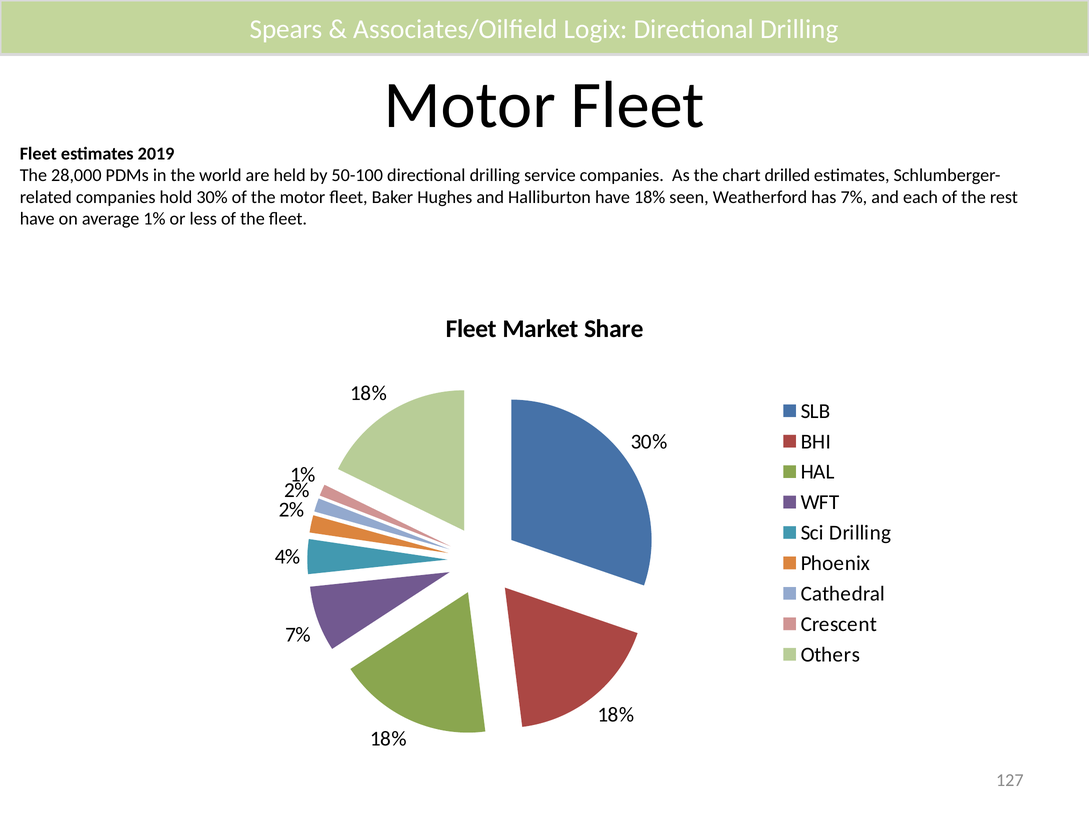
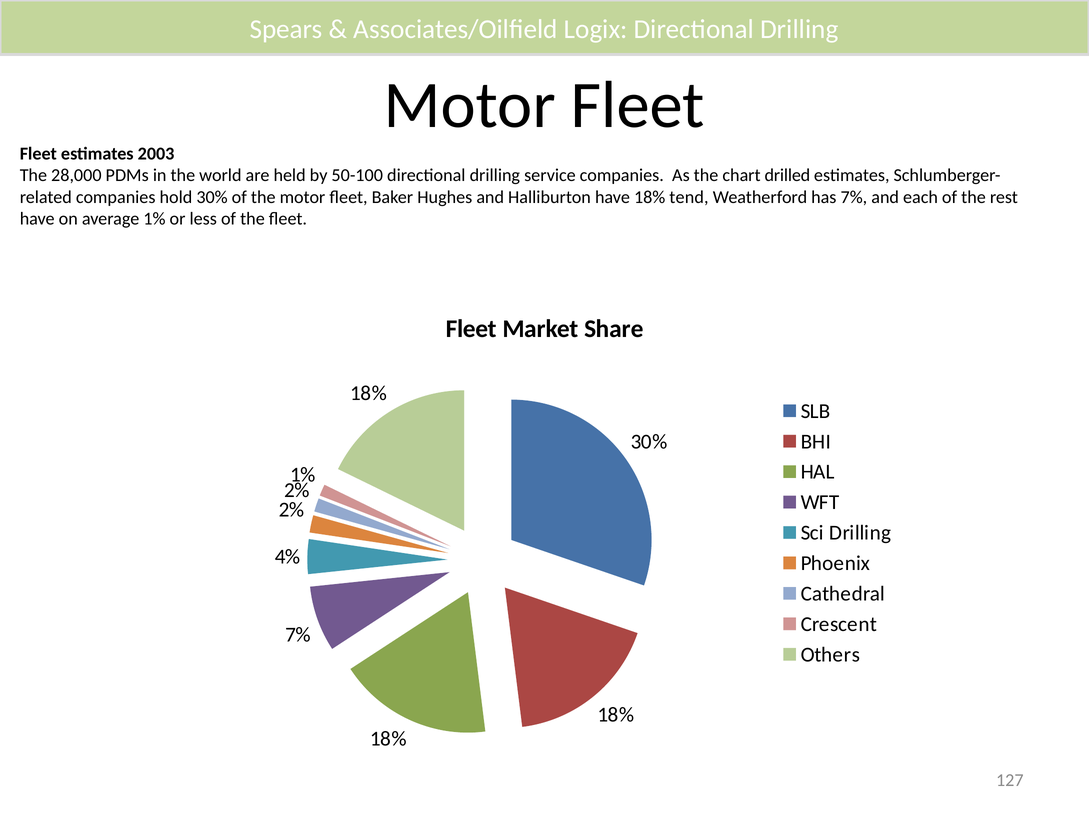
2019: 2019 -> 2003
seen: seen -> tend
